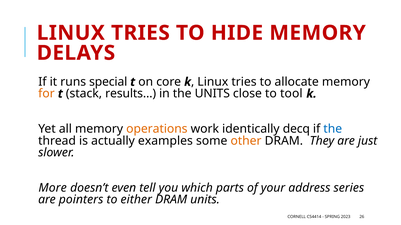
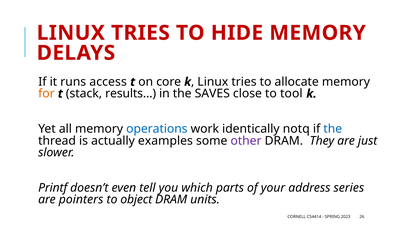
special: special -> access
the UNITS: UNITS -> SAVES
operations colour: orange -> blue
decq: decq -> notq
other colour: orange -> purple
More: More -> Printf
either: either -> object
